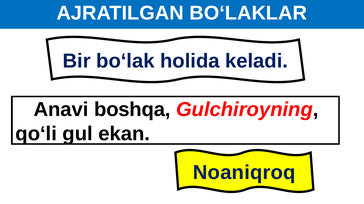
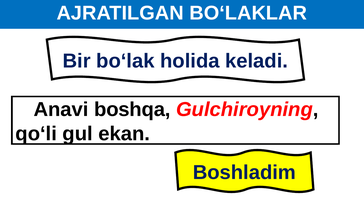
Noaniqroq: Noaniqroq -> Boshladim
